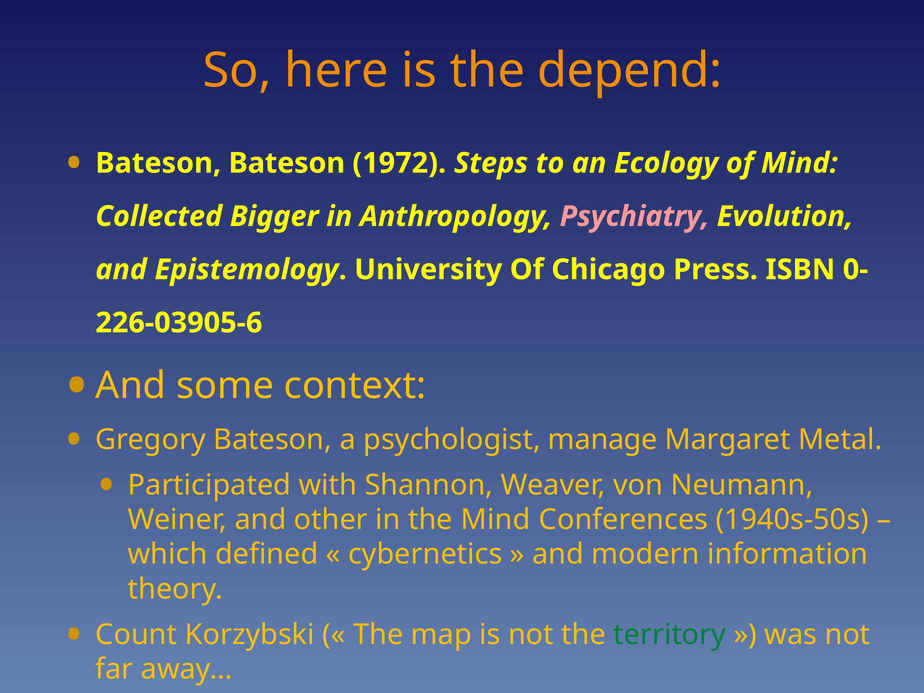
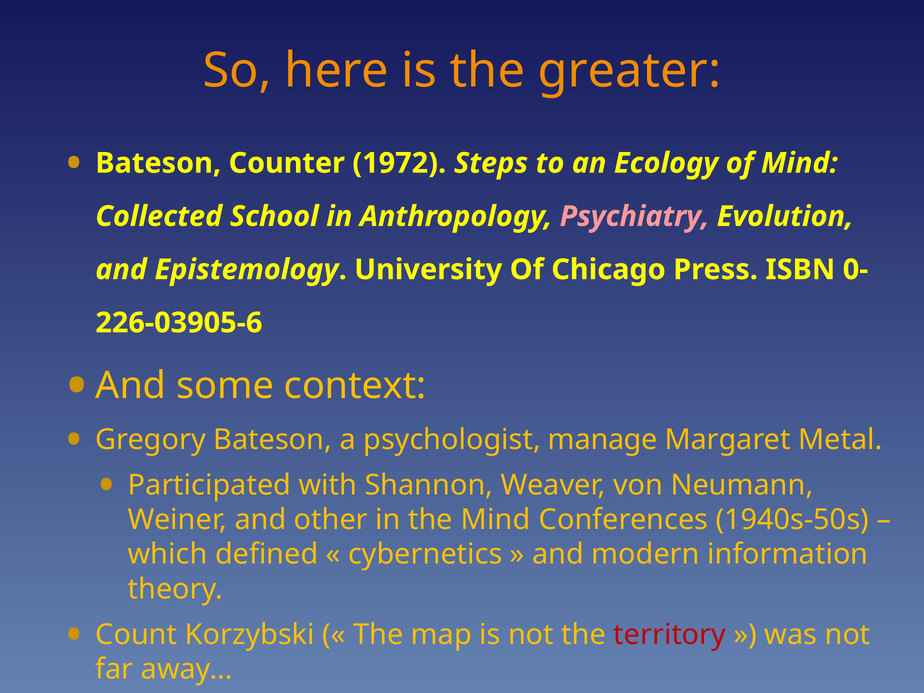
depend: depend -> greater
Bateson Bateson: Bateson -> Counter
Bigger: Bigger -> School
territory colour: green -> red
